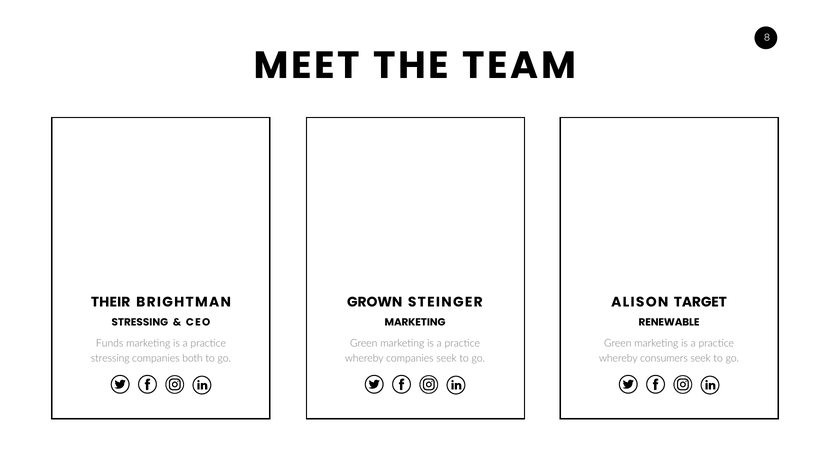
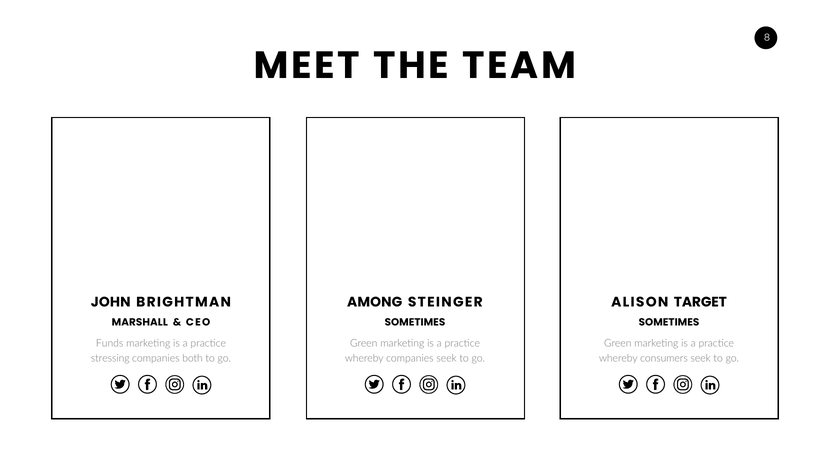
THEIR: THEIR -> JOHN
GROWN: GROWN -> AMONG
STRESSING at (140, 322): STRESSING -> MARSHALL
MARKETING at (415, 322): MARKETING -> SOMETIMES
RENEWABLE at (669, 322): RENEWABLE -> SOMETIMES
